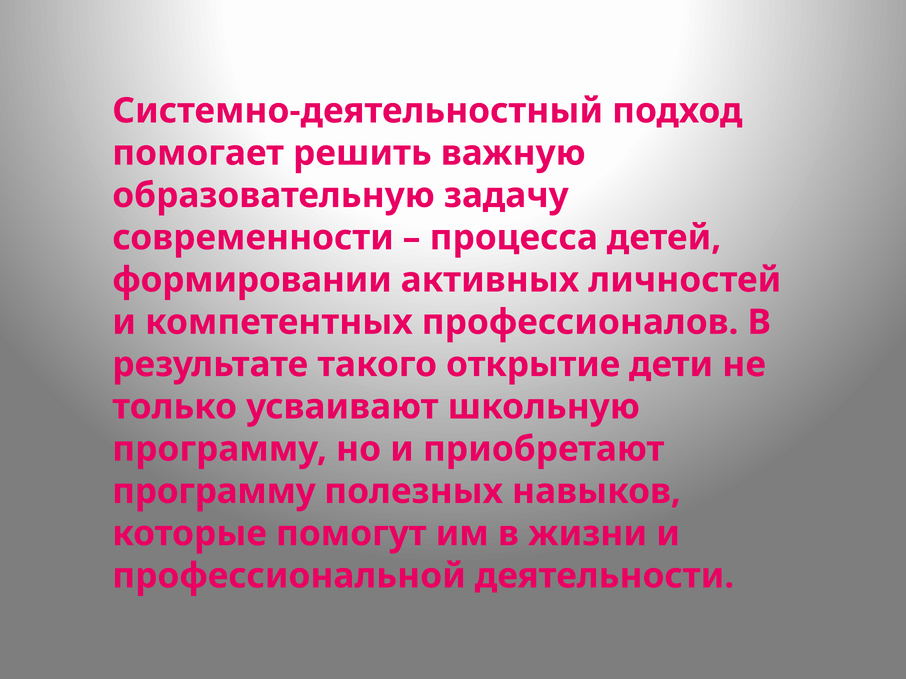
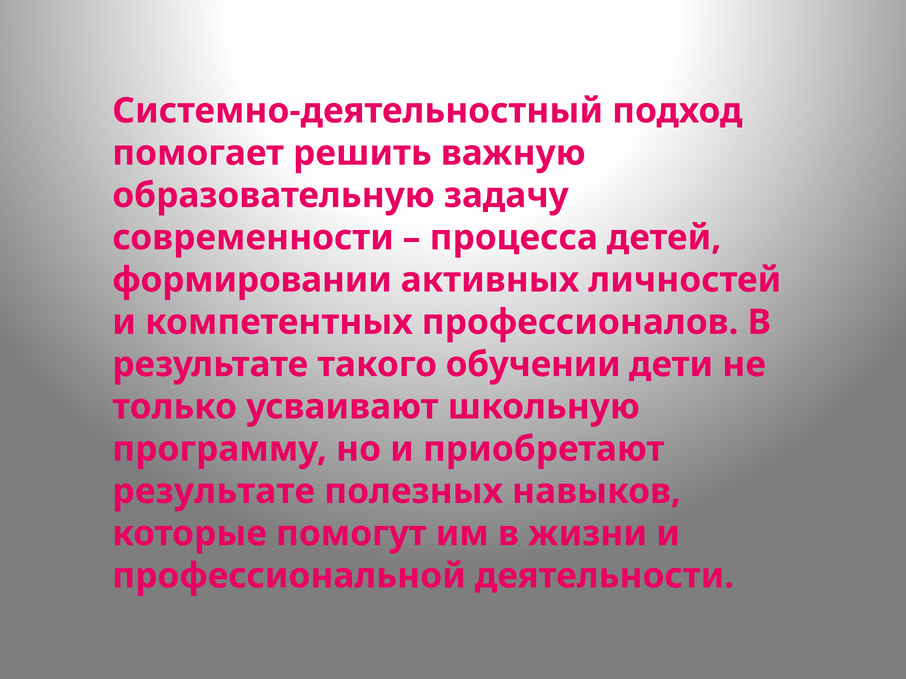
открытие: открытие -> обучении
программу at (214, 492): программу -> результате
